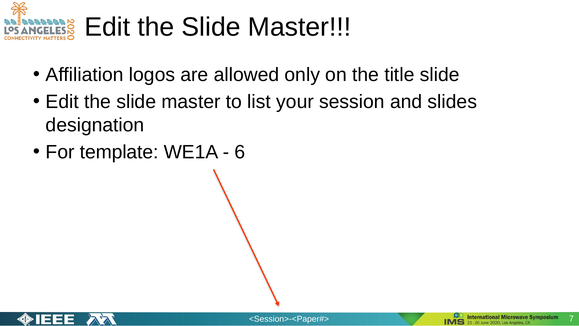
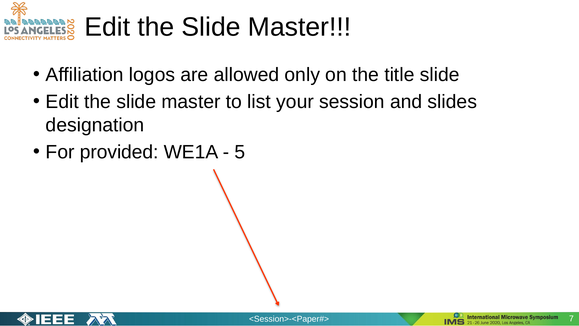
template: template -> provided
6: 6 -> 5
